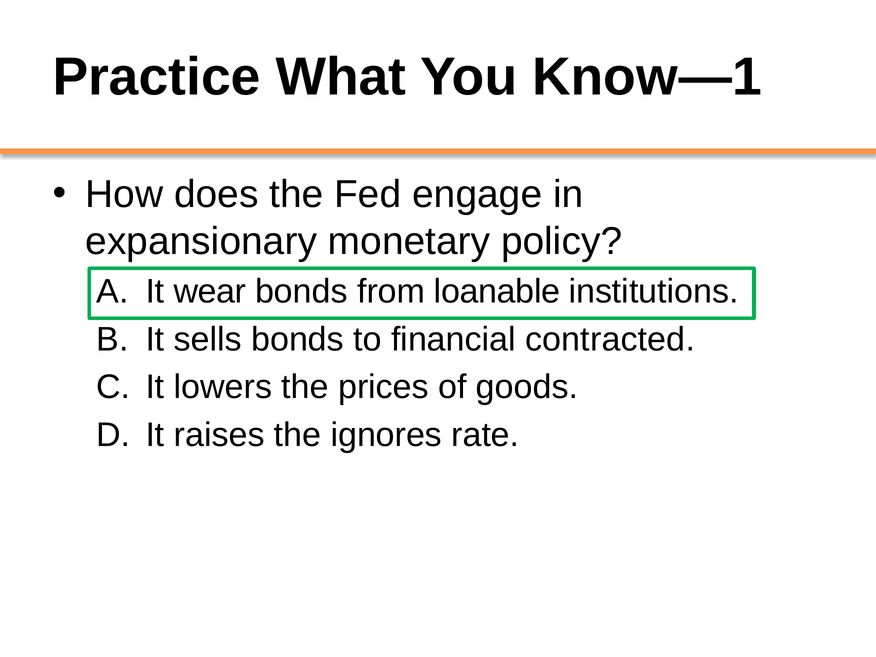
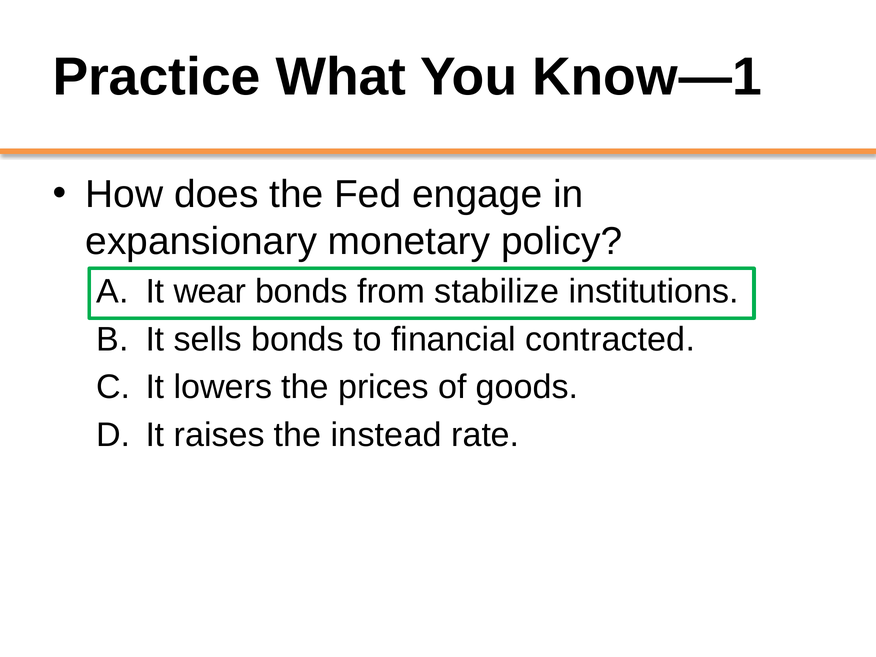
loanable: loanable -> stabilize
ignores: ignores -> instead
